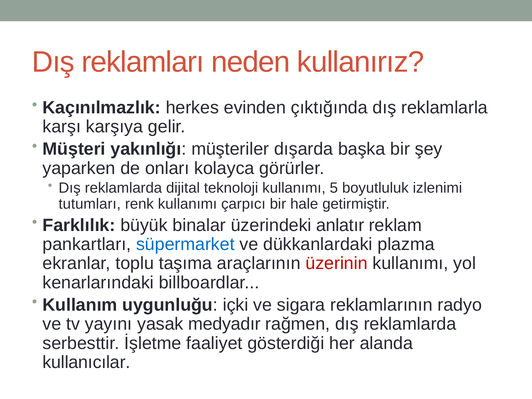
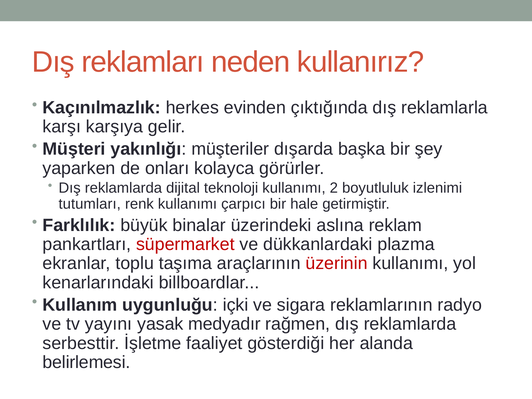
5: 5 -> 2
anlatır: anlatır -> aslına
süpermarket colour: blue -> red
kullanıcılar: kullanıcılar -> belirlemesi
